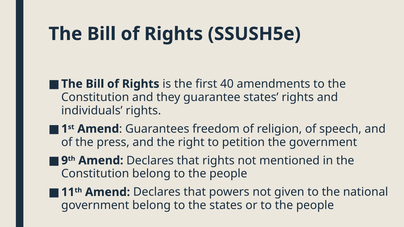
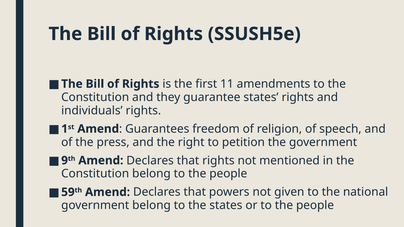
40: 40 -> 11
11: 11 -> 59
